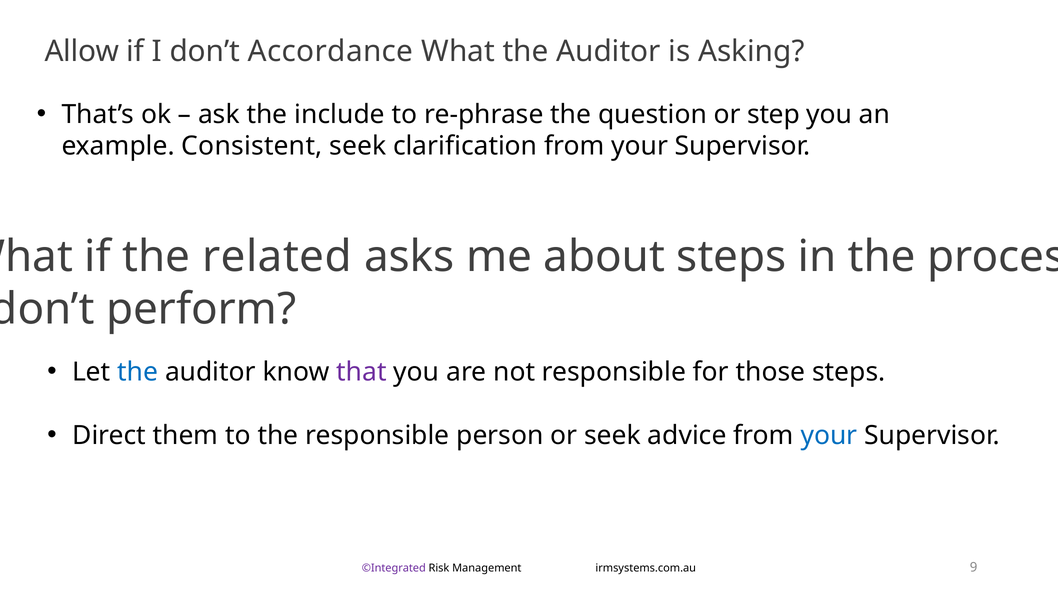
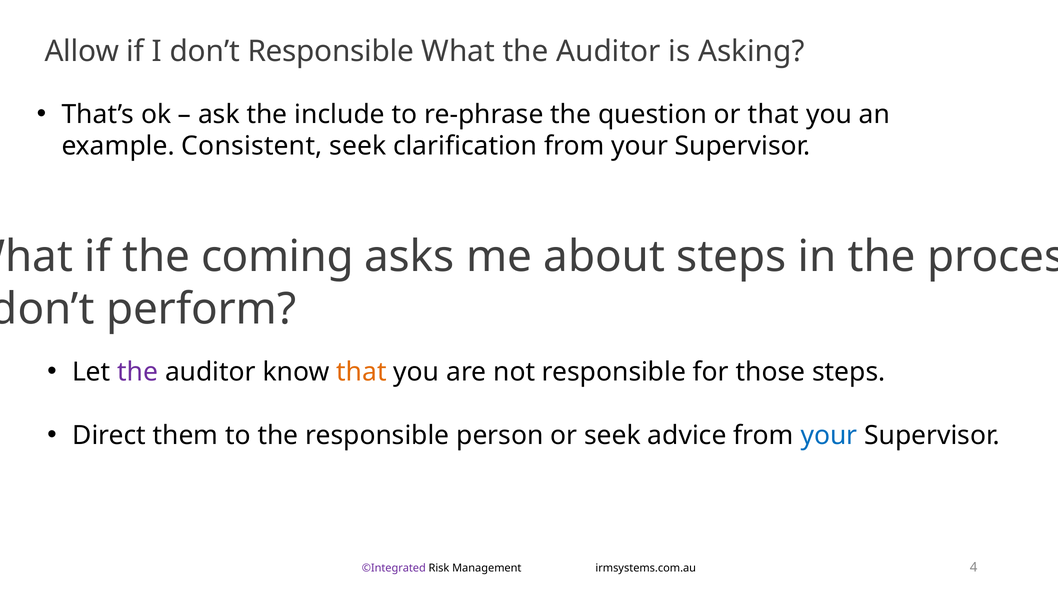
don’t Accordance: Accordance -> Responsible
or step: step -> that
related: related -> coming
the at (138, 372) colour: blue -> purple
that at (361, 372) colour: purple -> orange
9: 9 -> 4
